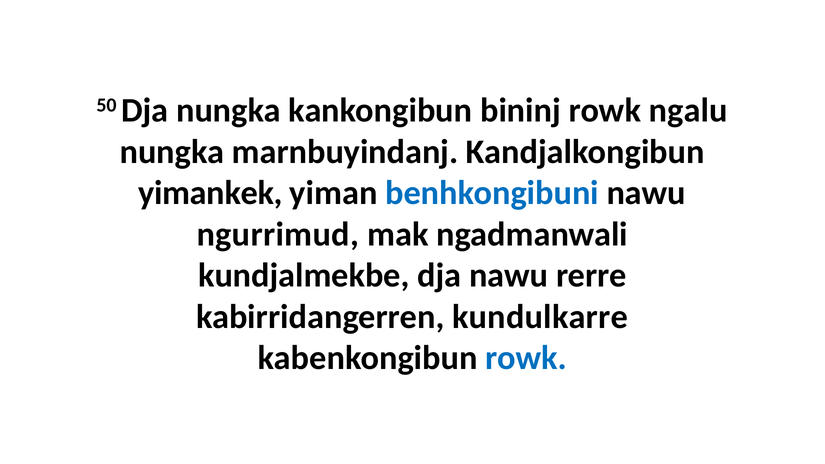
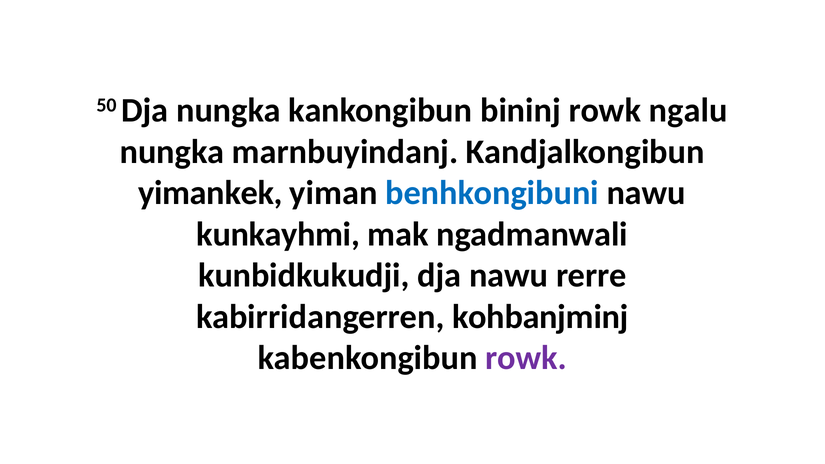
ngurrimud: ngurrimud -> kunkayhmi
kundjalmekbe: kundjalmekbe -> kunbidkukudji
kundulkarre: kundulkarre -> kohbanjminj
rowk at (526, 358) colour: blue -> purple
